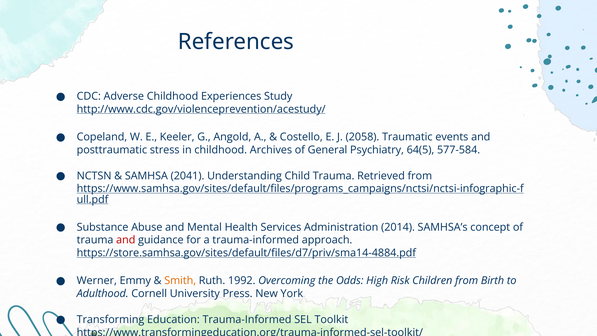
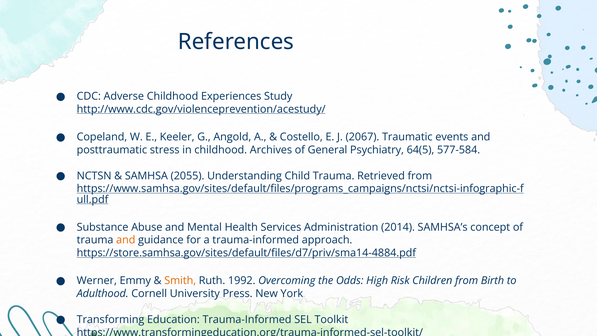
2058: 2058 -> 2067
2041: 2041 -> 2055
and at (126, 240) colour: red -> orange
